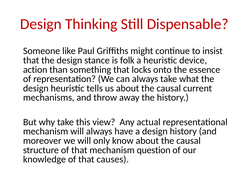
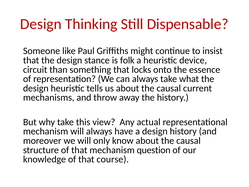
action: action -> circuit
causes: causes -> course
